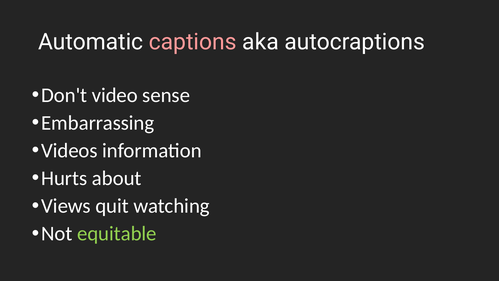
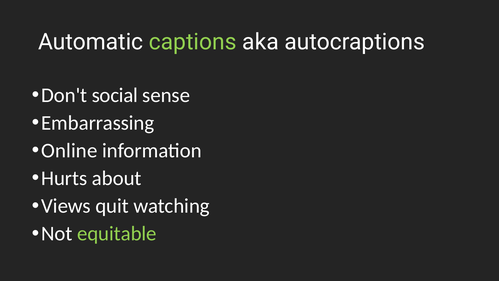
captions colour: pink -> light green
video: video -> social
Videos: Videos -> Online
